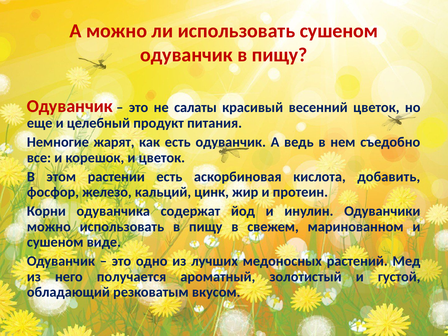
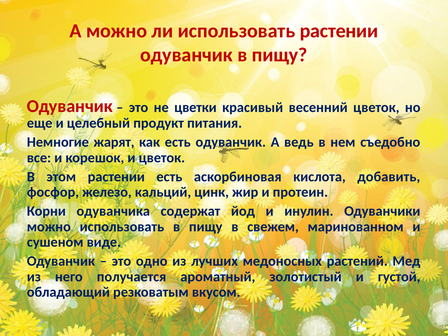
использовать сушеном: сушеном -> растении
салаты: салаты -> цветки
